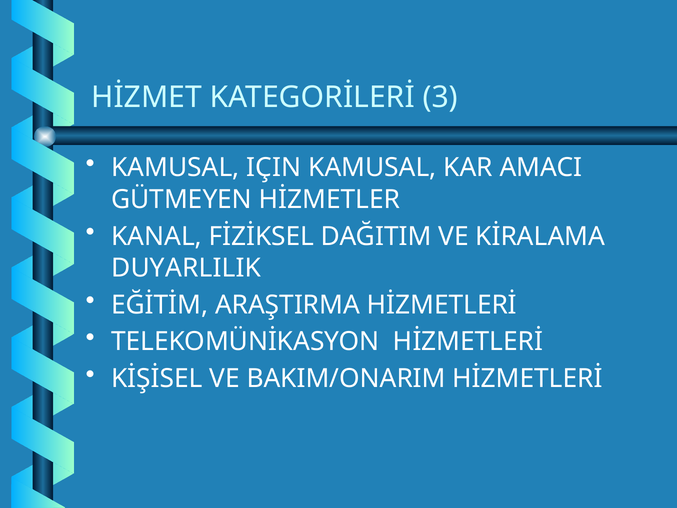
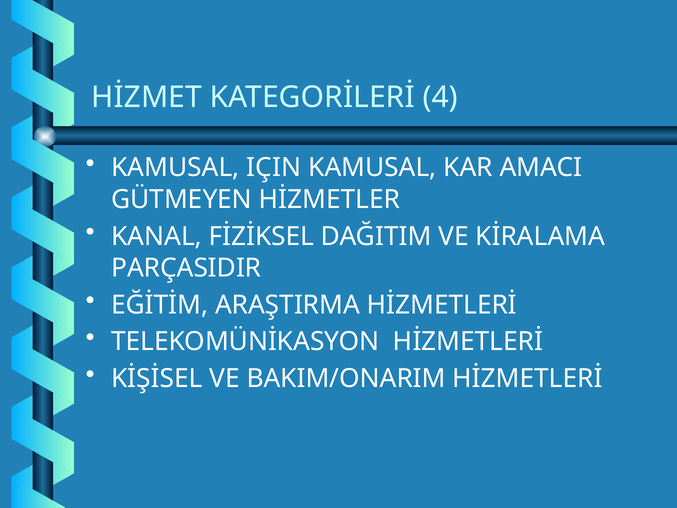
3: 3 -> 4
DUYARLILIK: DUYARLILIK -> PARÇASIDIR
